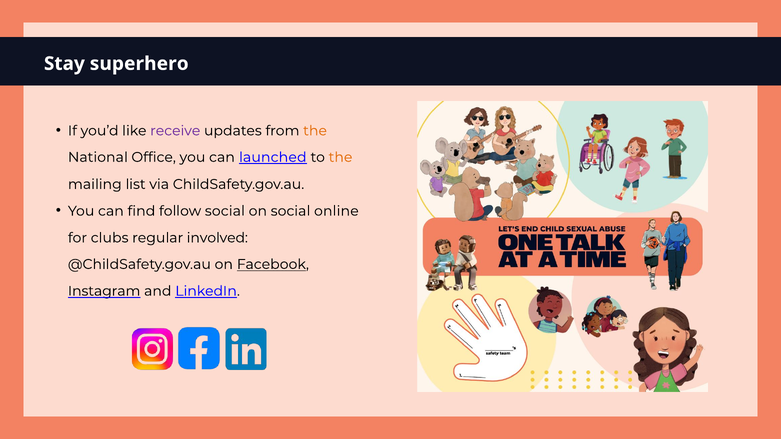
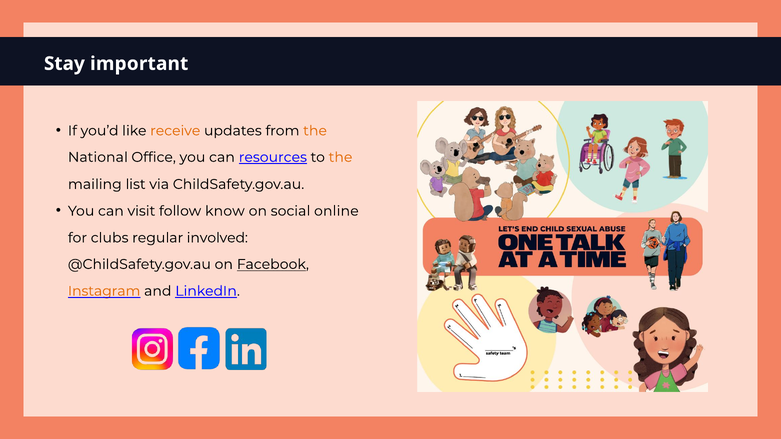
superhero: superhero -> important
receive colour: purple -> orange
launched: launched -> resources
find: find -> visit
follow social: social -> know
Instagram colour: black -> orange
